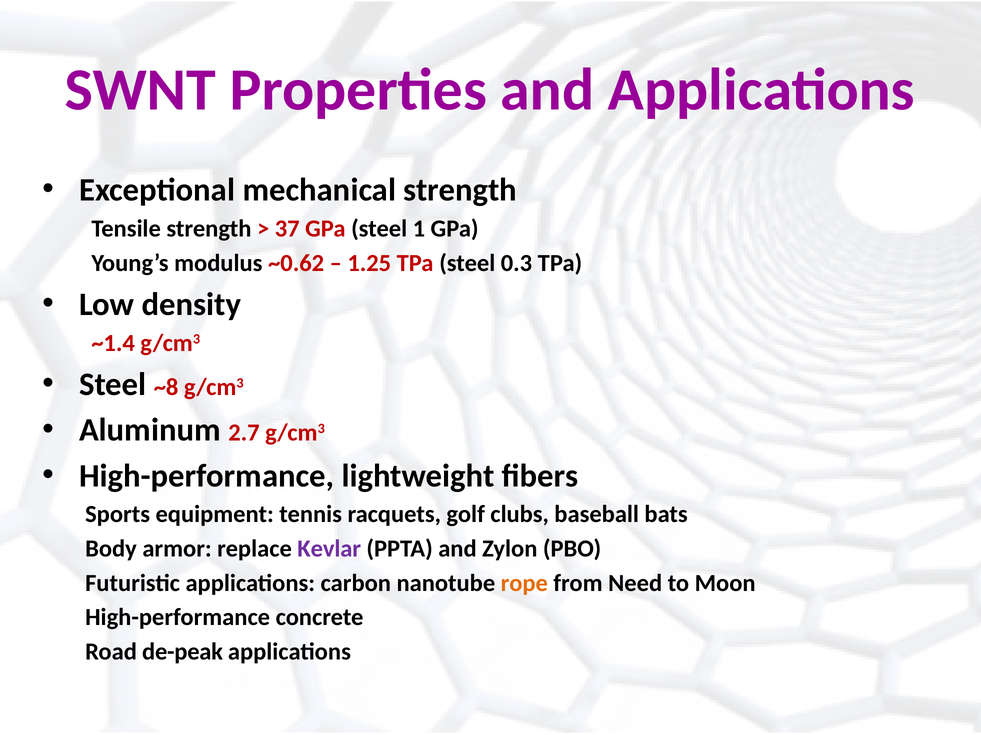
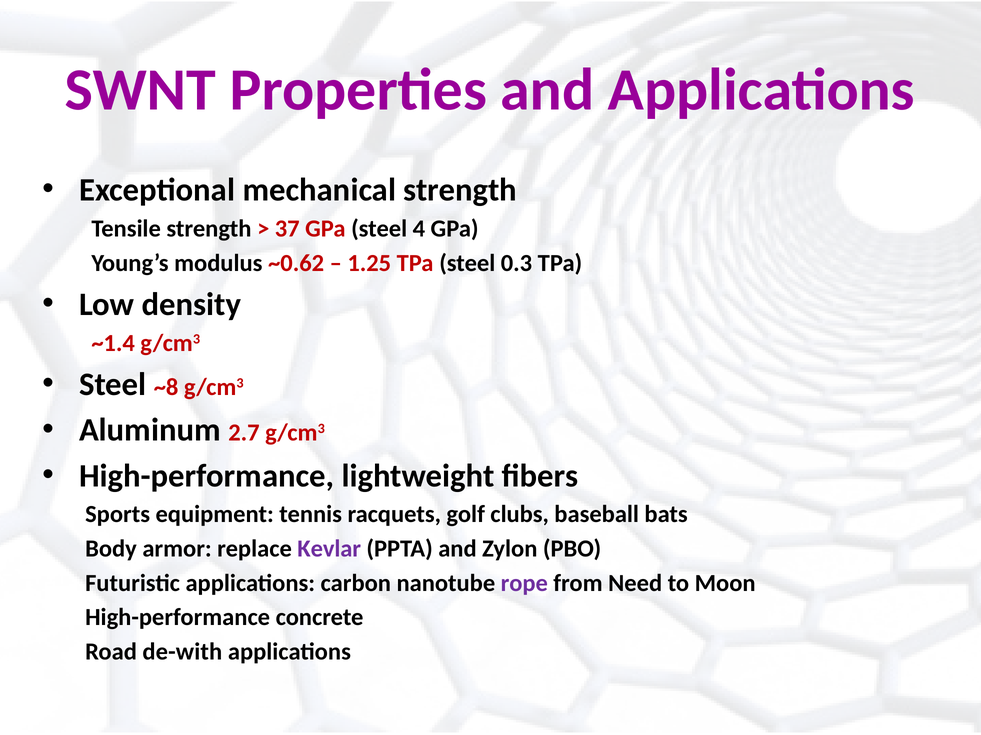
1: 1 -> 4
rope colour: orange -> purple
de-peak: de-peak -> de-with
